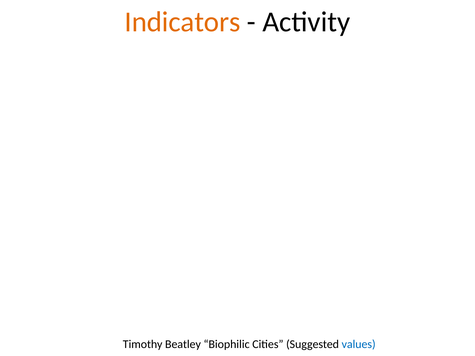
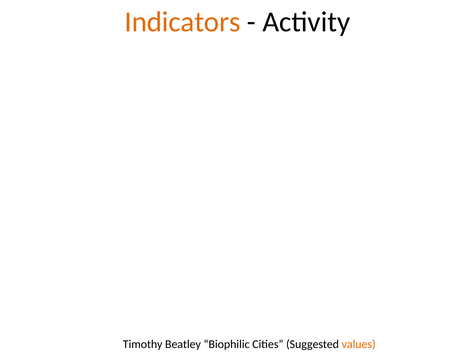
values colour: blue -> orange
